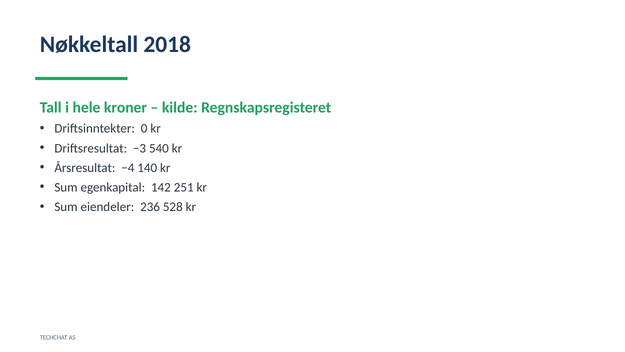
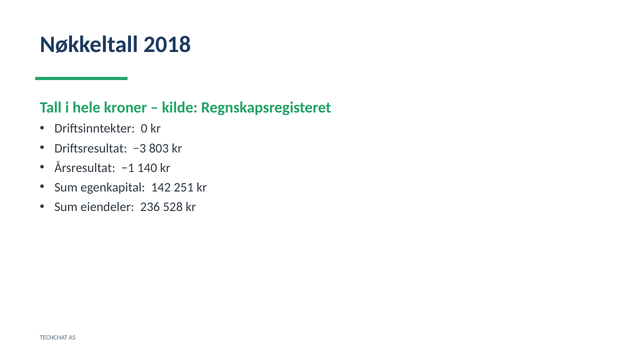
540: 540 -> 803
−4: −4 -> −1
